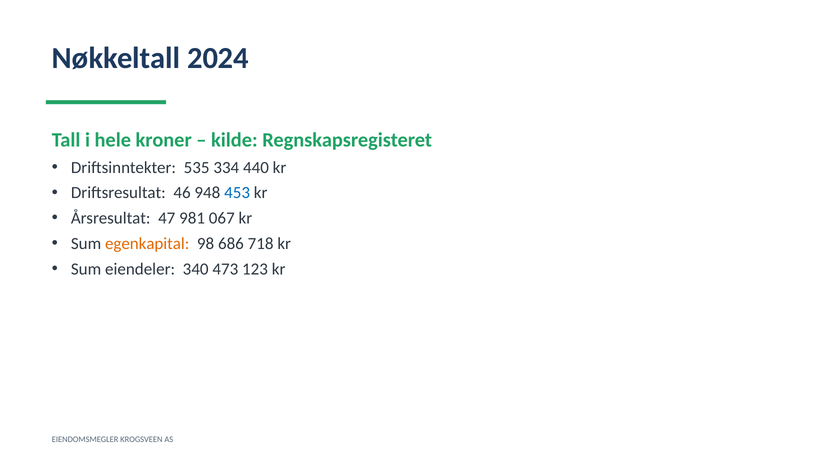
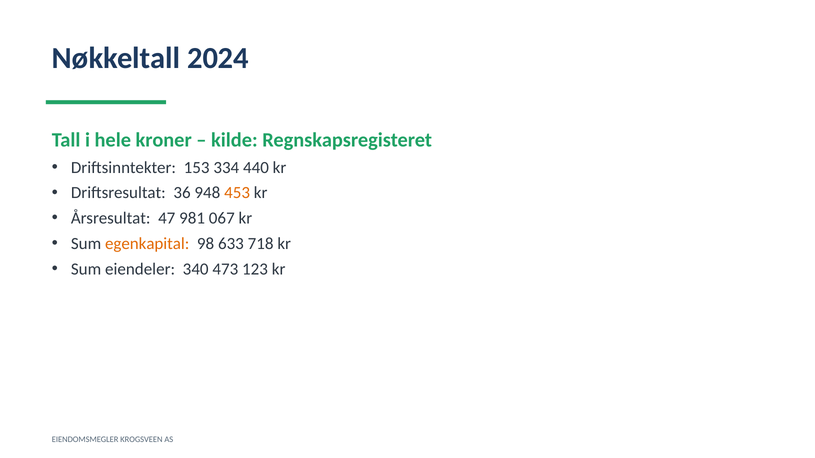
535: 535 -> 153
46: 46 -> 36
453 colour: blue -> orange
686: 686 -> 633
